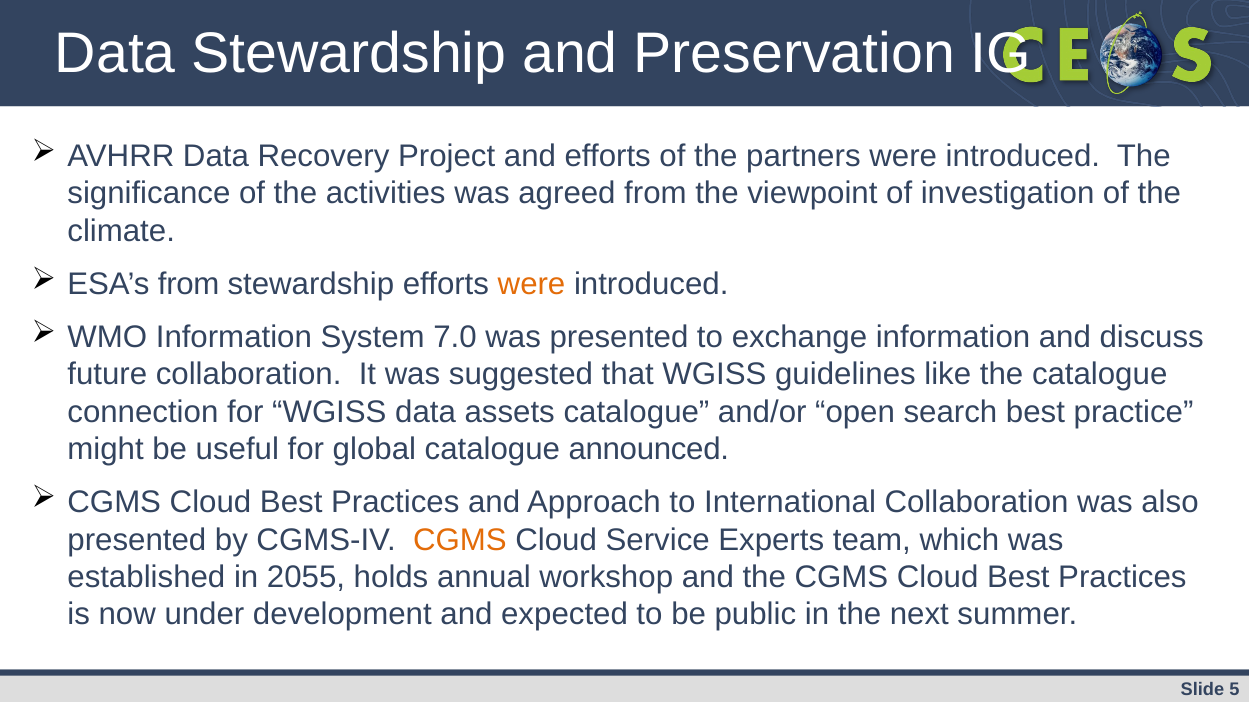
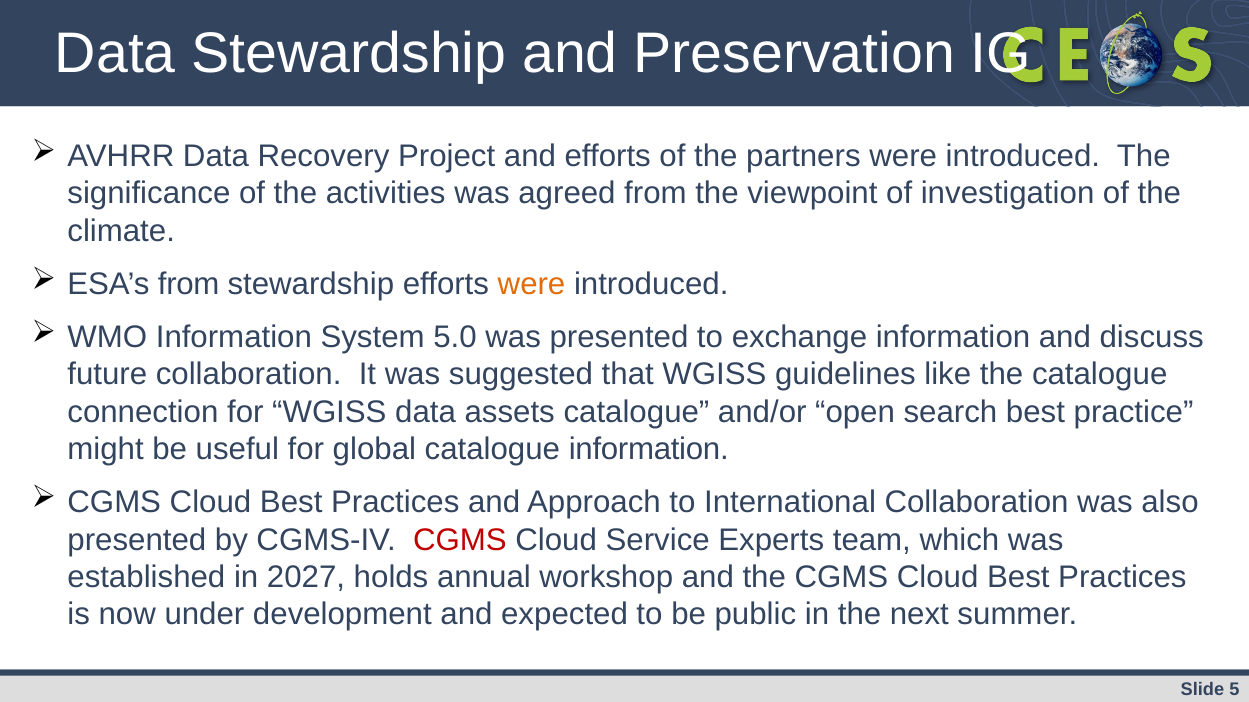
7.0: 7.0 -> 5.0
catalogue announced: announced -> information
CGMS at (460, 540) colour: orange -> red
2055: 2055 -> 2027
